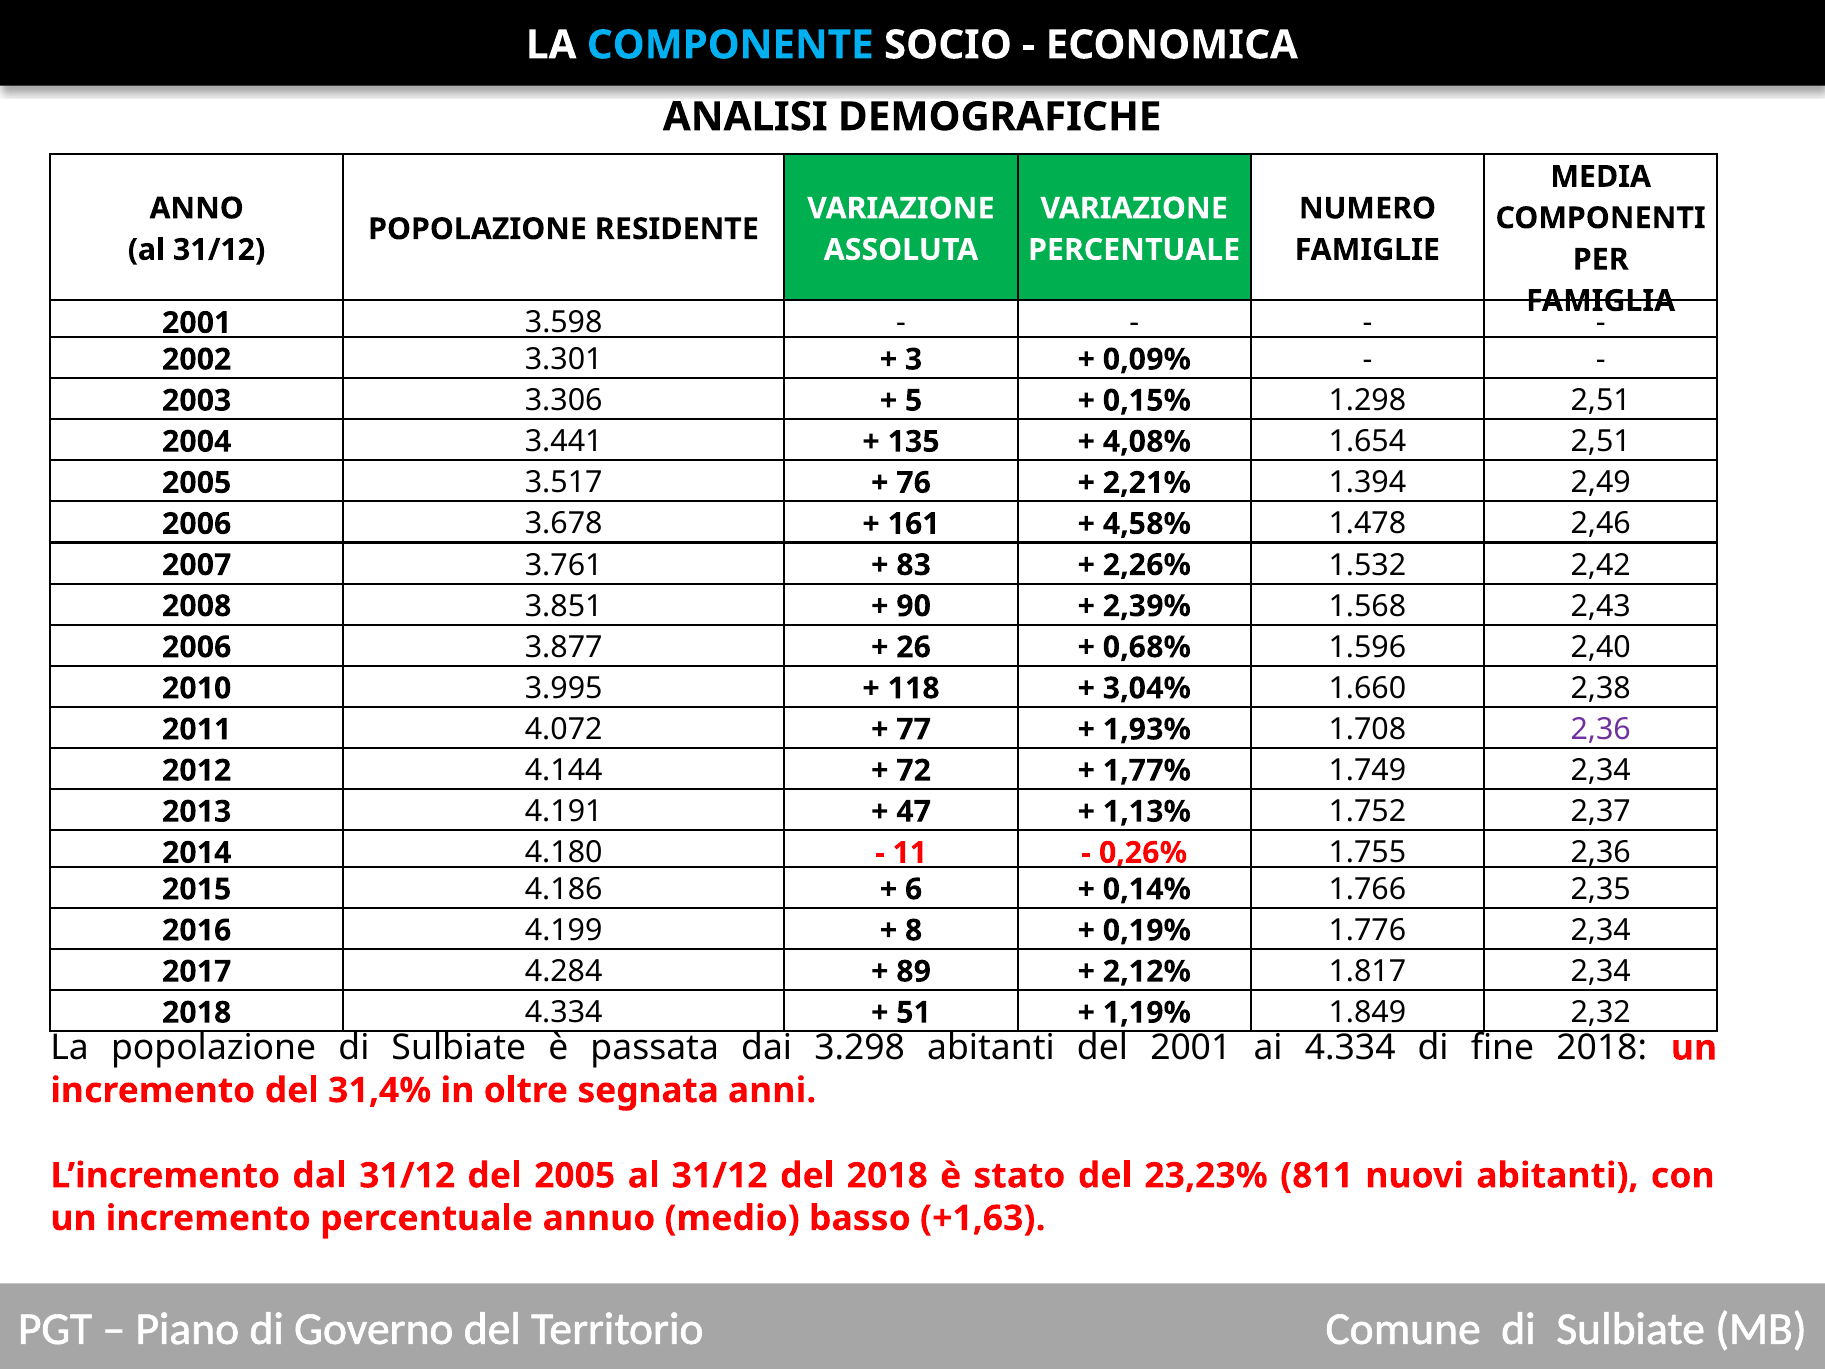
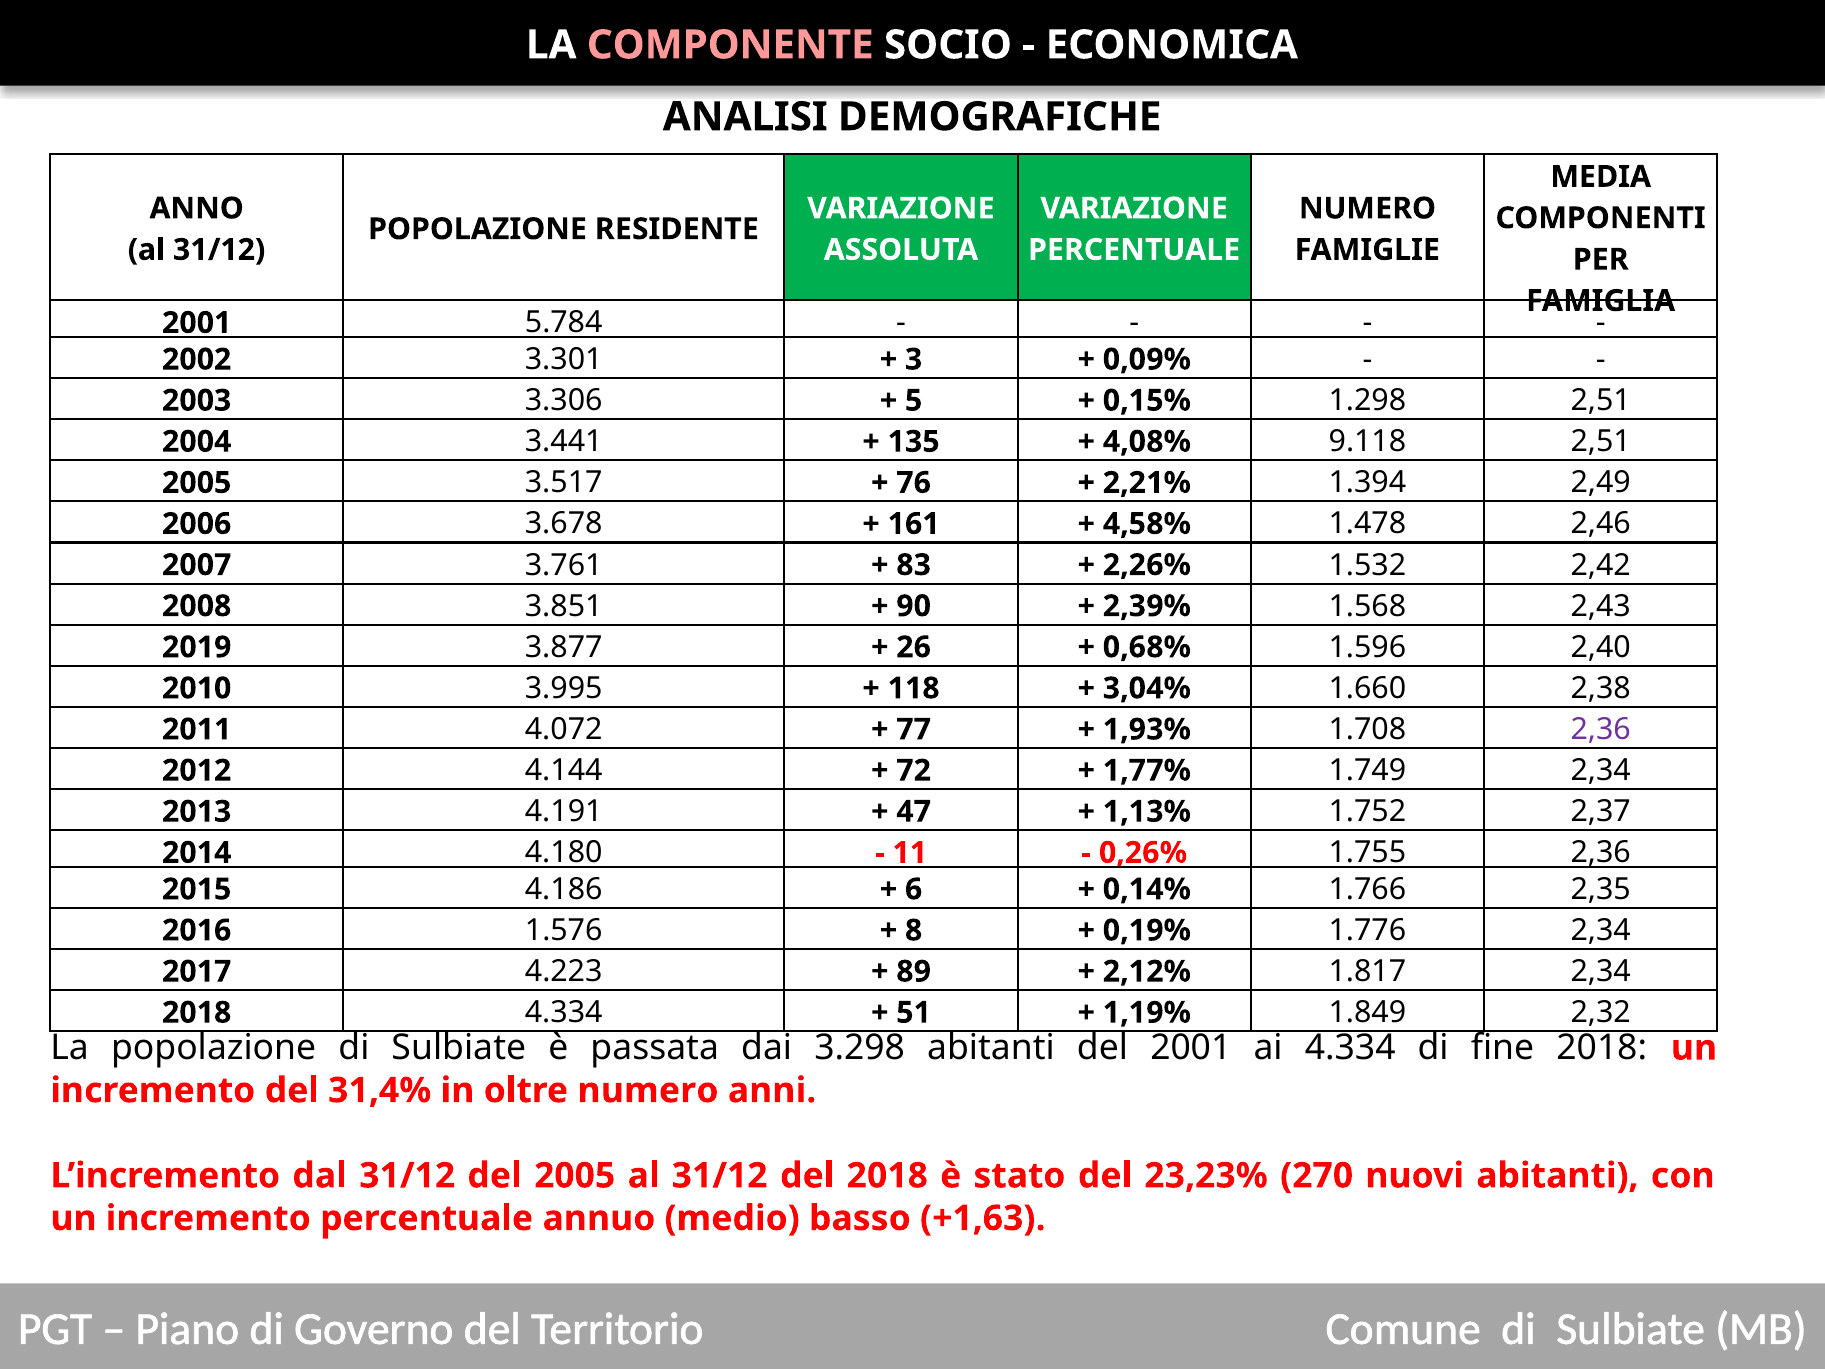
COMPONENTE colour: light blue -> pink
3.598: 3.598 -> 5.784
1.654: 1.654 -> 9.118
2006 at (197, 647): 2006 -> 2019
4.199: 4.199 -> 1.576
4.284: 4.284 -> 4.223
oltre segnata: segnata -> numero
811: 811 -> 270
